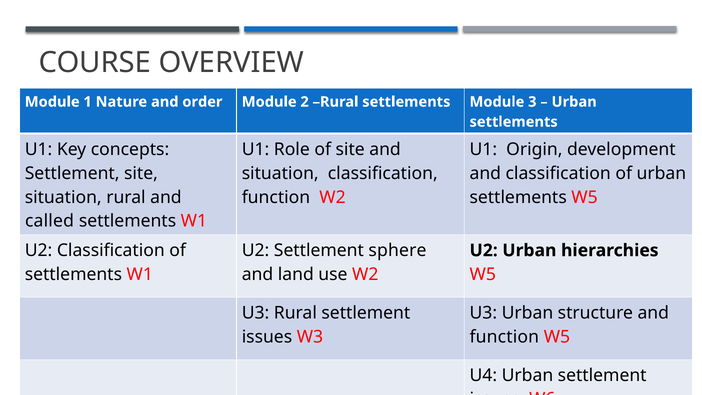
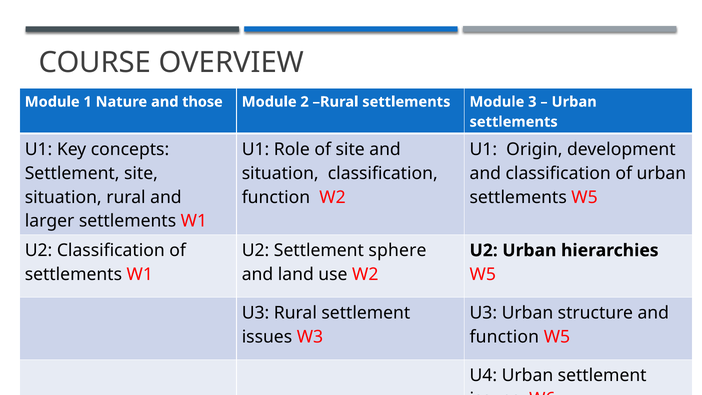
order: order -> those
called: called -> larger
